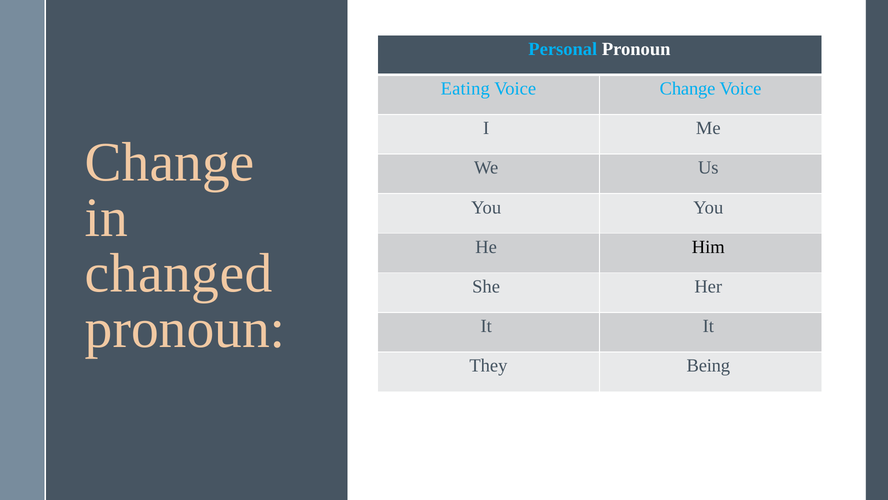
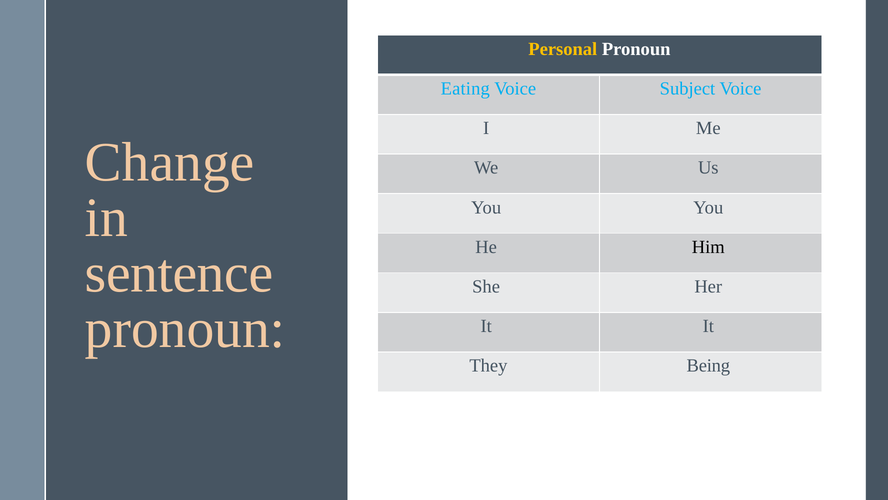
Personal colour: light blue -> yellow
Voice Change: Change -> Subject
changed: changed -> sentence
